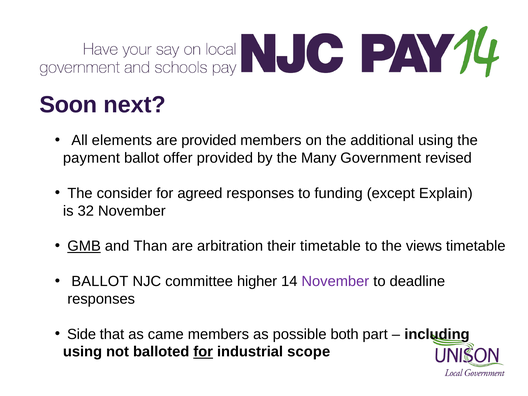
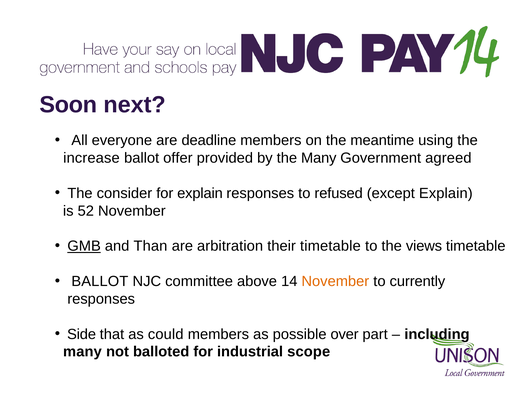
elements: elements -> everyone
are provided: provided -> deadline
additional: additional -> meantime
payment: payment -> increase
revised: revised -> agreed
for agreed: agreed -> explain
funding: funding -> refused
32: 32 -> 52
higher: higher -> above
November at (335, 281) colour: purple -> orange
deadline: deadline -> currently
came: came -> could
both: both -> over
using at (83, 352): using -> many
for at (203, 352) underline: present -> none
